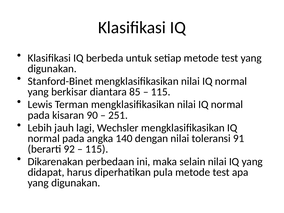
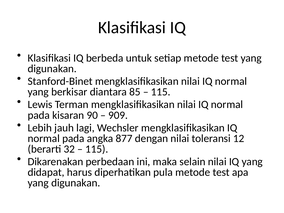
251: 251 -> 909
140: 140 -> 877
91: 91 -> 12
92: 92 -> 32
